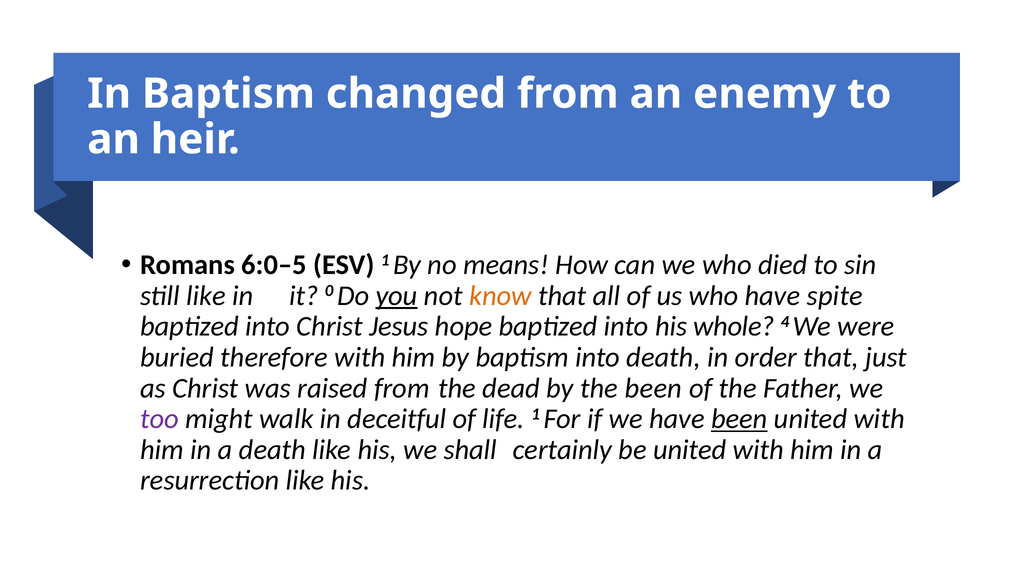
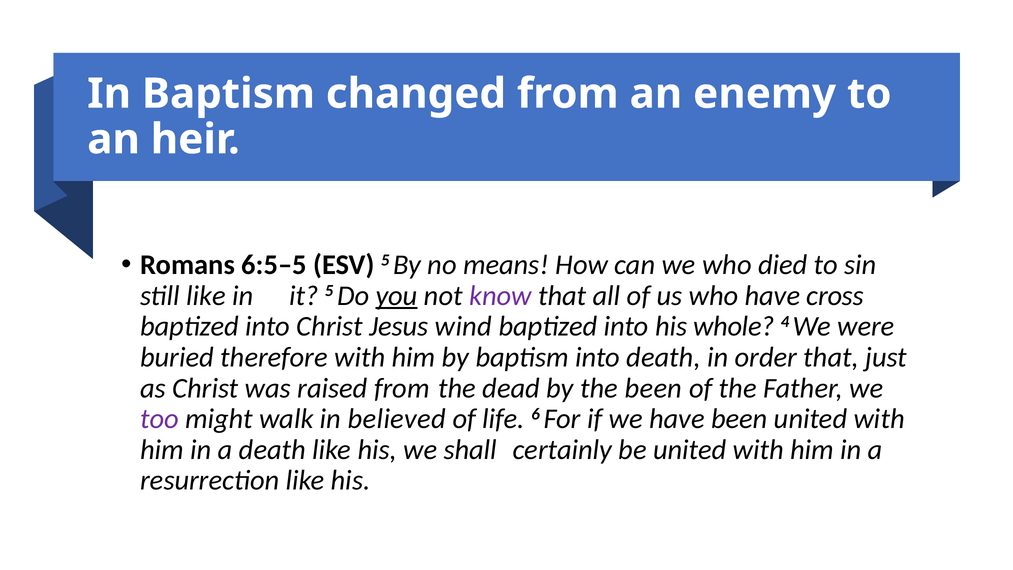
6:0–5: 6:0–5 -> 6:5–5
ESV 1: 1 -> 5
it 0: 0 -> 5
know colour: orange -> purple
spite: spite -> cross
hope: hope -> wind
deceitful: deceitful -> believed
life 1: 1 -> 6
been at (739, 419) underline: present -> none
